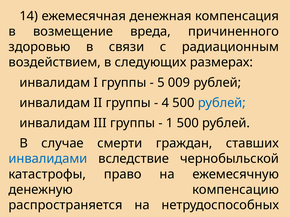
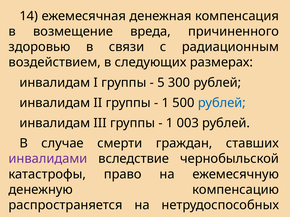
009: 009 -> 300
4 at (165, 103): 4 -> 1
1 500: 500 -> 003
инвалидами colour: blue -> purple
